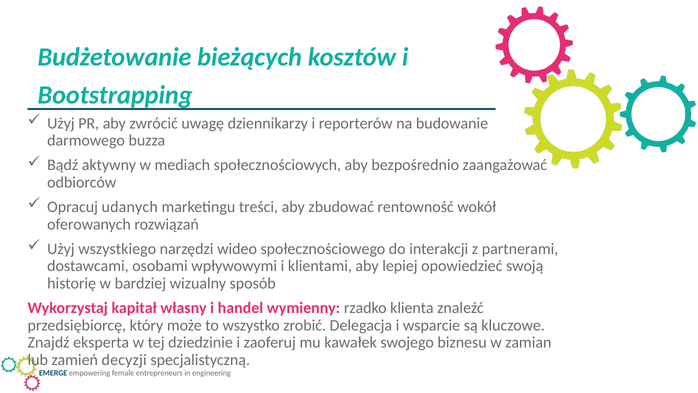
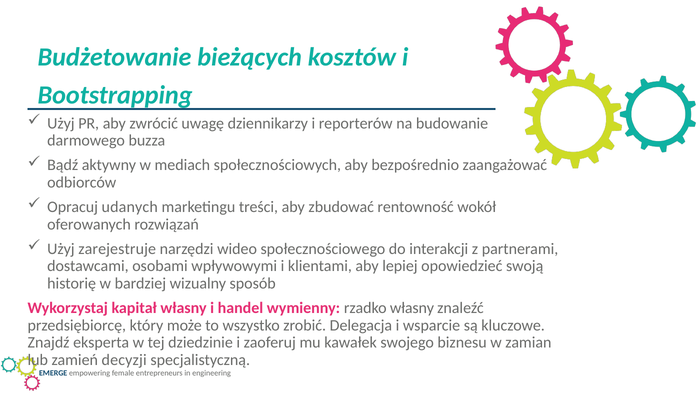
wszystkiego: wszystkiego -> zarejestruje
rzadko klienta: klienta -> własny
